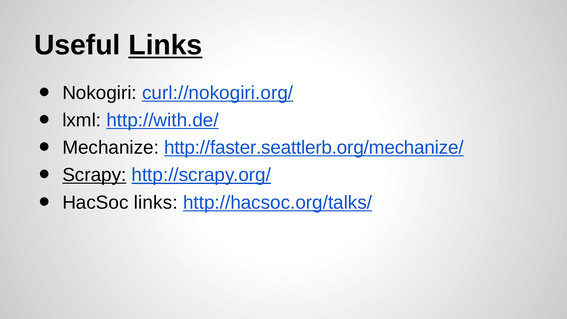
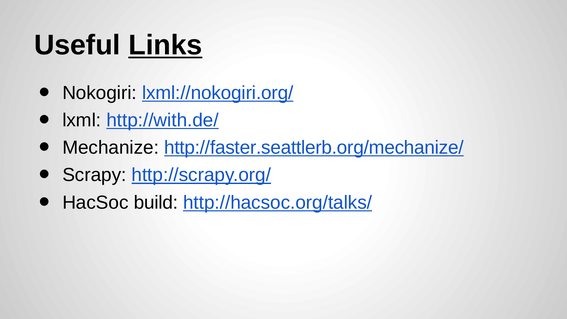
curl://nokogiri.org/: curl://nokogiri.org/ -> lxml://nokogiri.org/
Scrapy underline: present -> none
HacSoc links: links -> build
